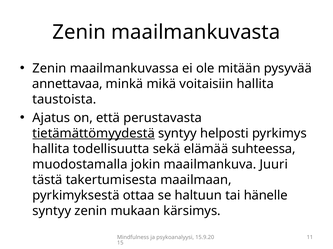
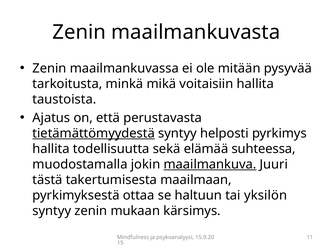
annettavaa: annettavaa -> tarkoitusta
maailmankuva underline: none -> present
hänelle: hänelle -> yksilön
